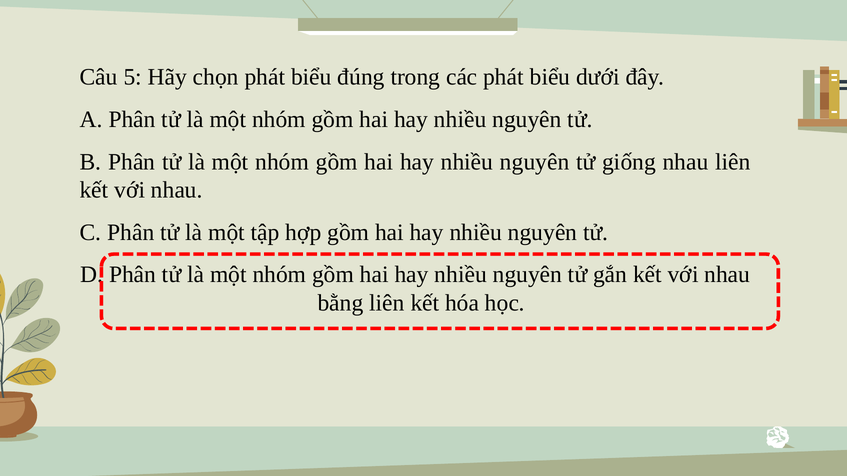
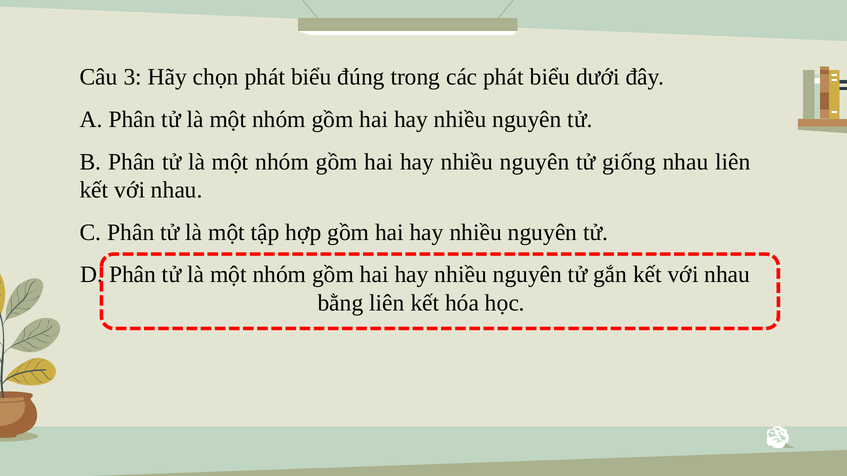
5: 5 -> 3
